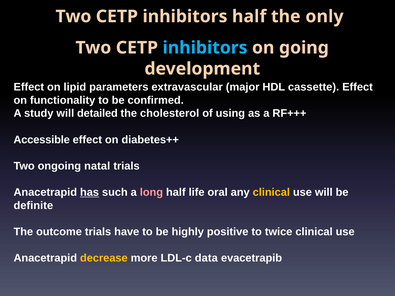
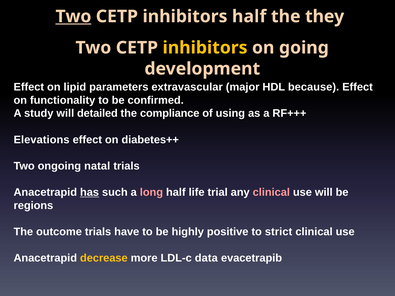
Two at (73, 16) underline: none -> present
only: only -> they
inhibitors at (205, 48) colour: light blue -> yellow
cassette: cassette -> because
cholesterol: cholesterol -> compliance
Accessible: Accessible -> Elevations
oral: oral -> trial
clinical at (271, 192) colour: yellow -> pink
definite: definite -> regions
twice: twice -> strict
